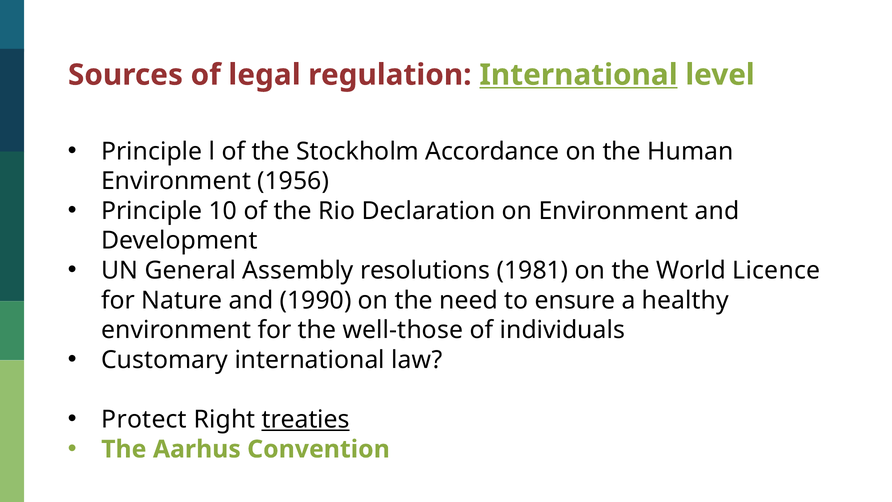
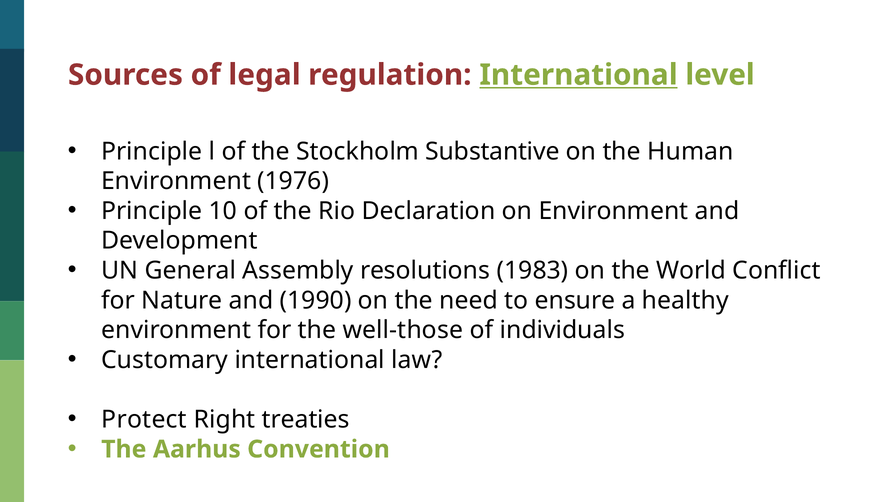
Accordance: Accordance -> Substantive
1956: 1956 -> 1976
1981: 1981 -> 1983
Licence: Licence -> Conflict
treaties underline: present -> none
